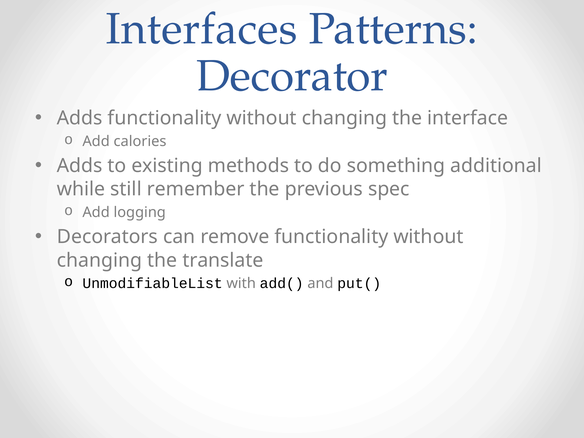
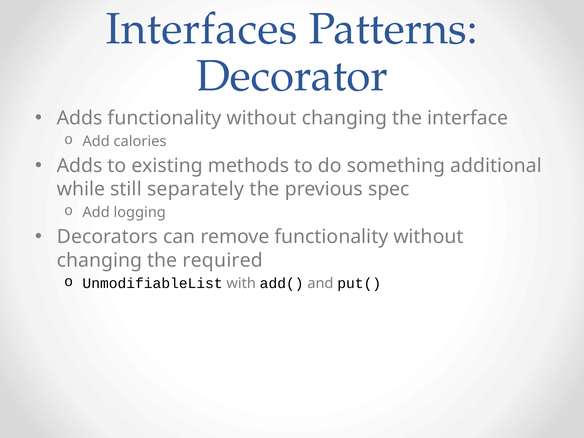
remember: remember -> separately
translate: translate -> required
